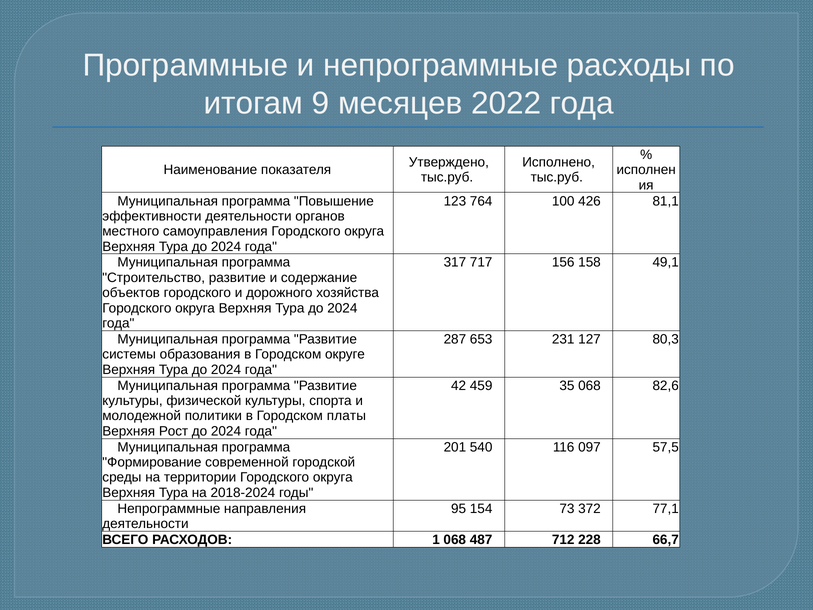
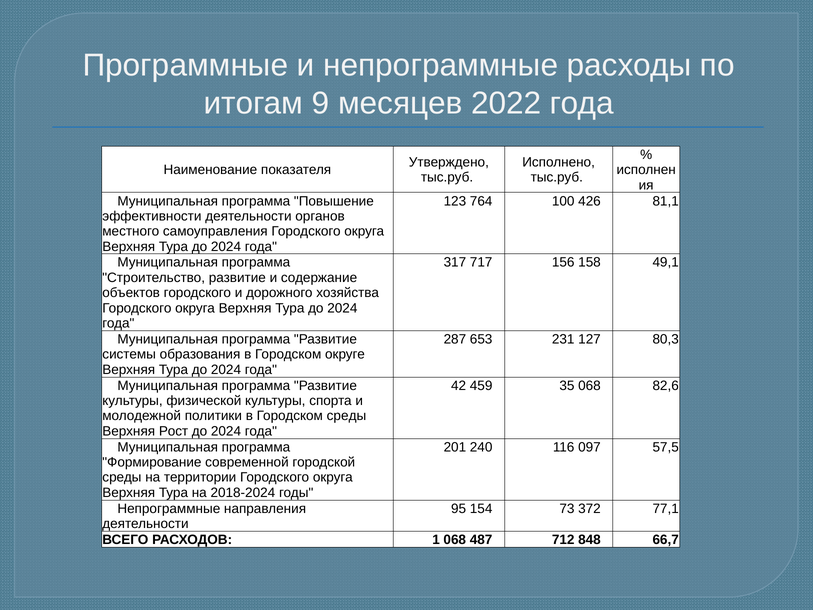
Городском платы: платы -> среды
540: 540 -> 240
228: 228 -> 848
